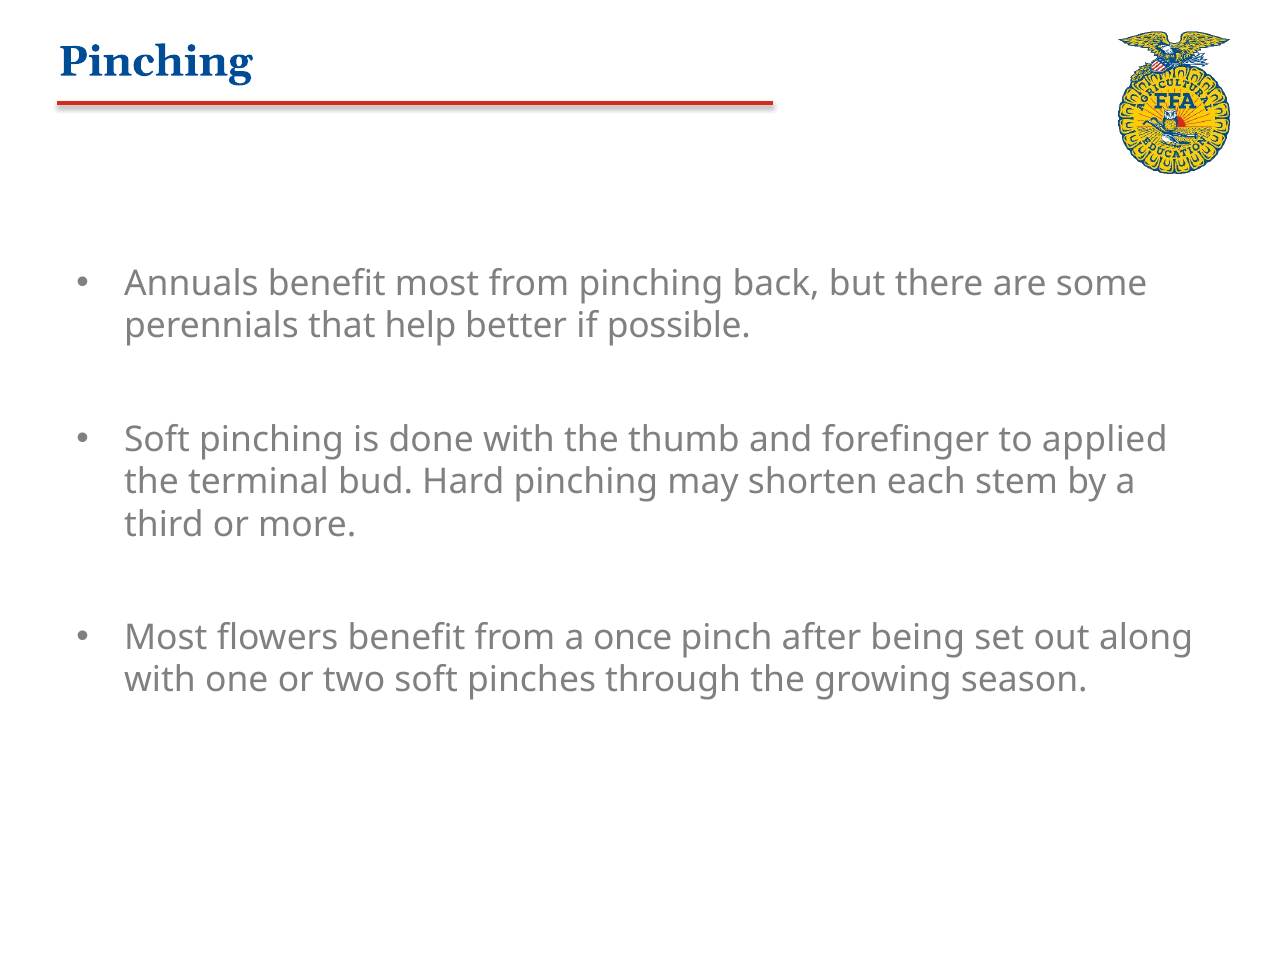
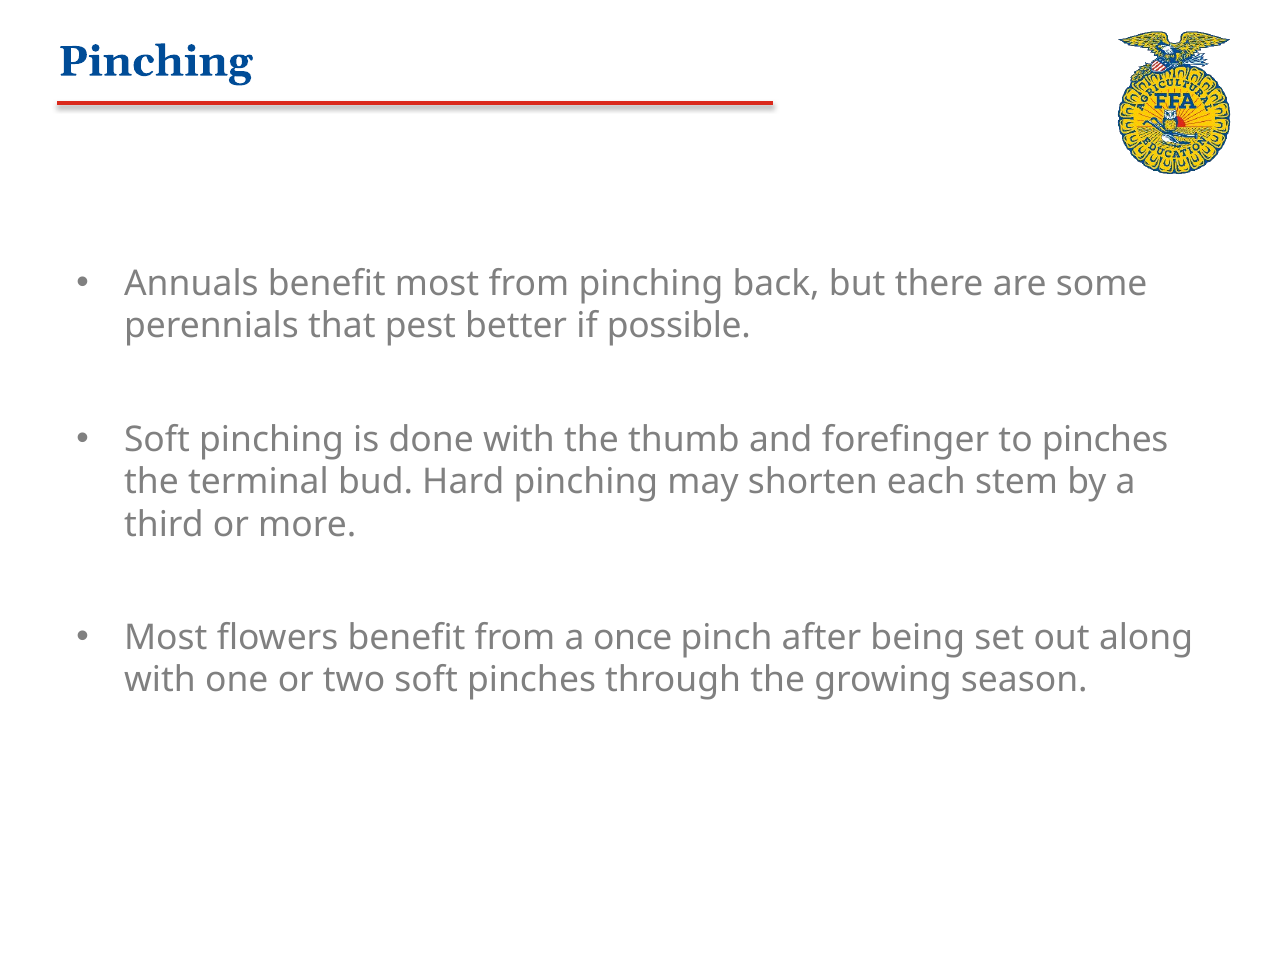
help: help -> pest
to applied: applied -> pinches
